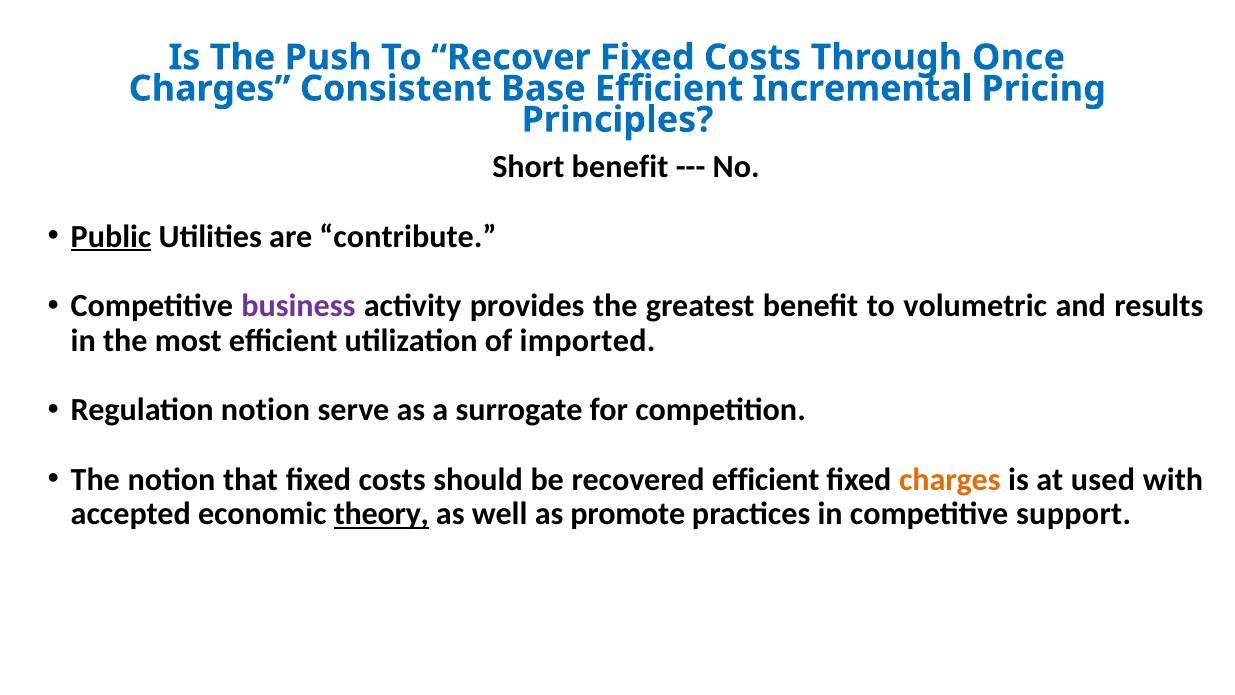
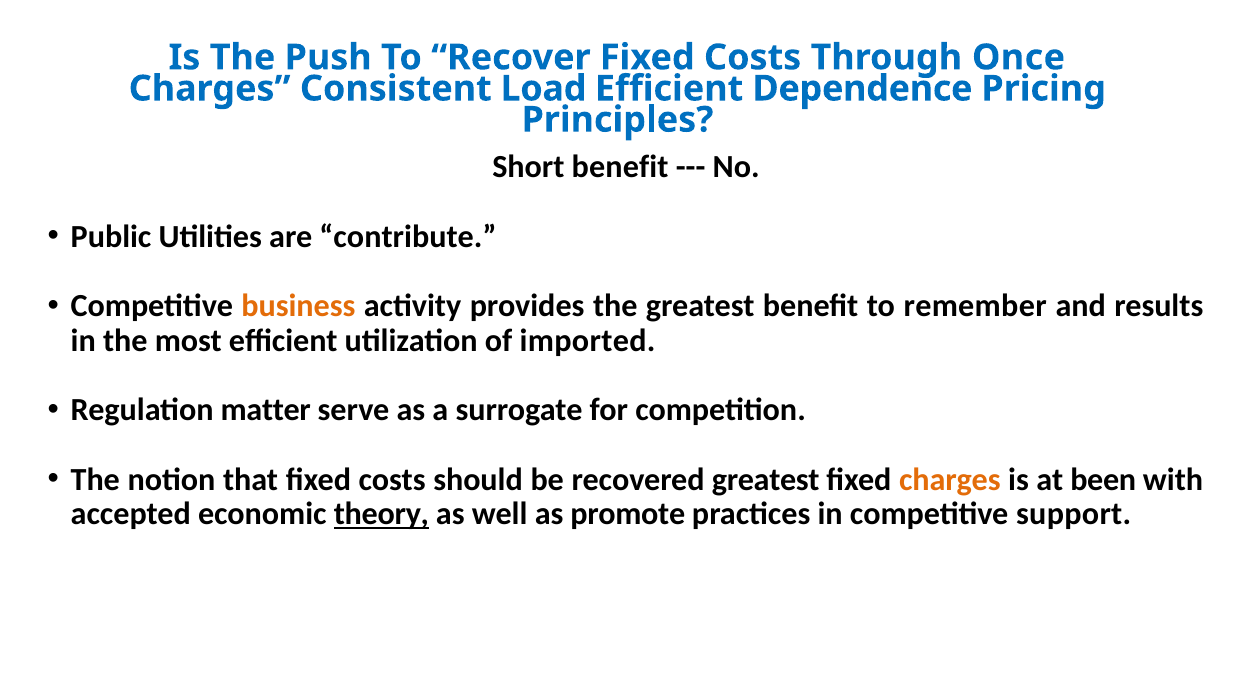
Base: Base -> Load
Incremental: Incremental -> Dependence
Public underline: present -> none
business colour: purple -> orange
volumetric: volumetric -> remember
Regulation notion: notion -> matter
recovered efficient: efficient -> greatest
used: used -> been
